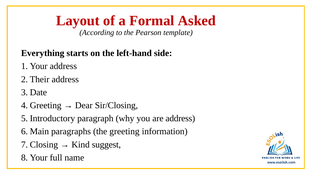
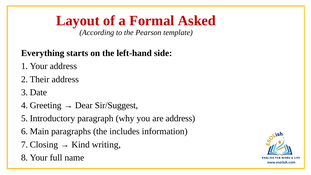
Sir/Closing: Sir/Closing -> Sir/Suggest
greeting: greeting -> includes
suggest: suggest -> writing
